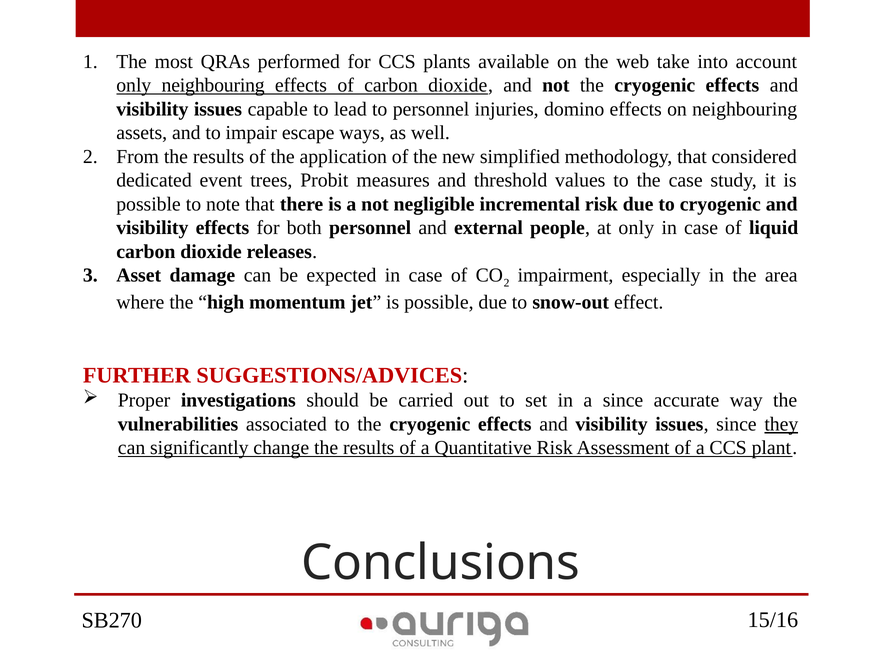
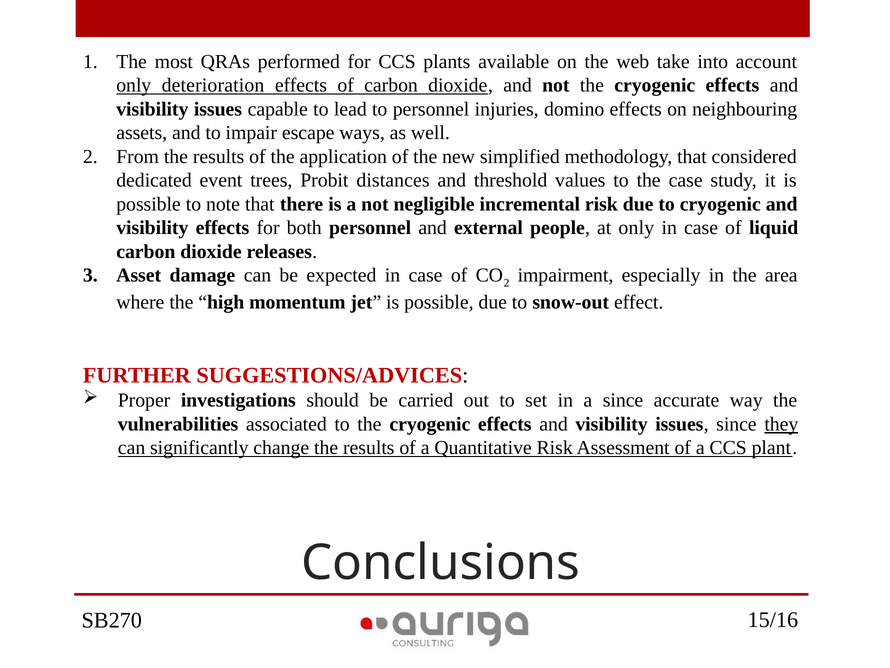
only neighbouring: neighbouring -> deterioration
measures: measures -> distances
